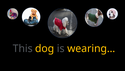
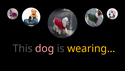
dog colour: yellow -> pink
